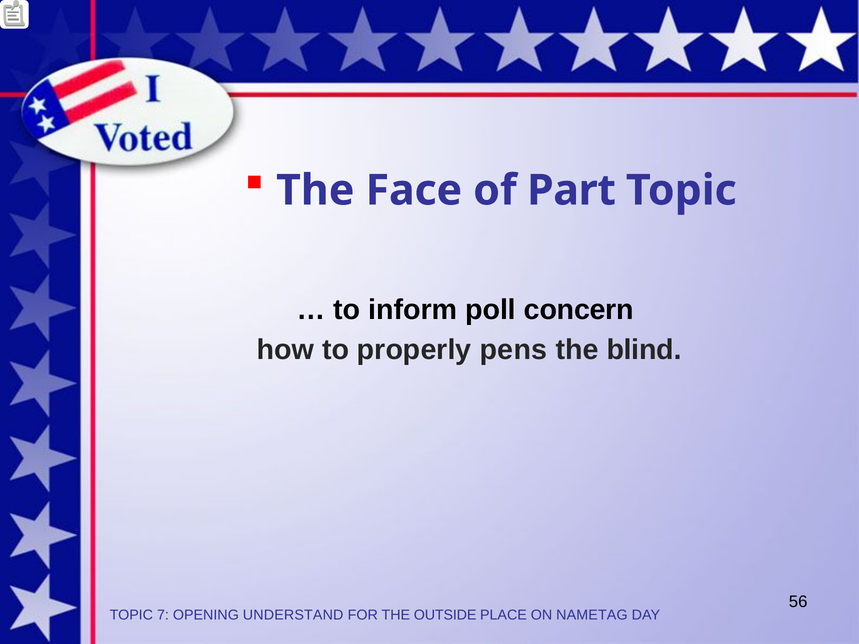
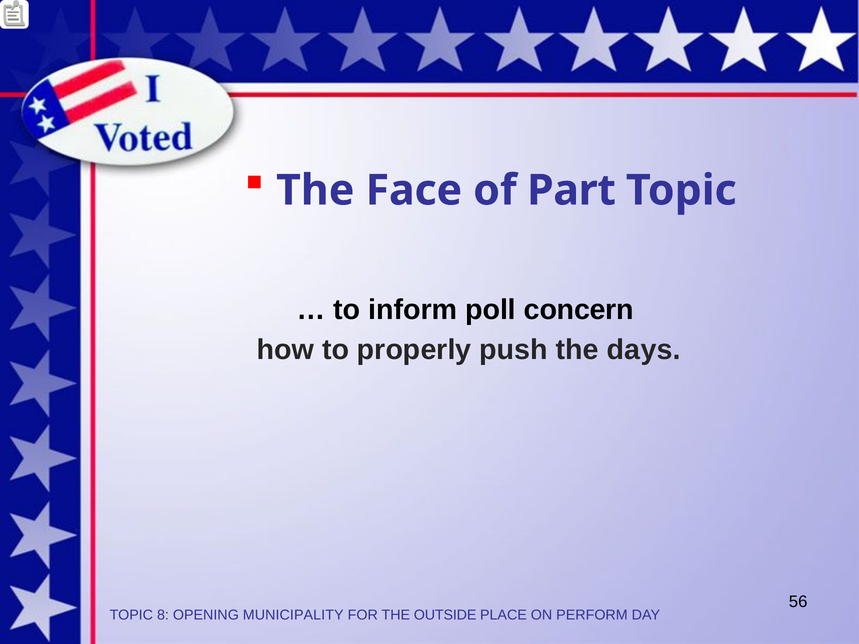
pens: pens -> push
blind: blind -> days
7: 7 -> 8
UNDERSTAND: UNDERSTAND -> MUNICIPALITY
NAMETAG: NAMETAG -> PERFORM
